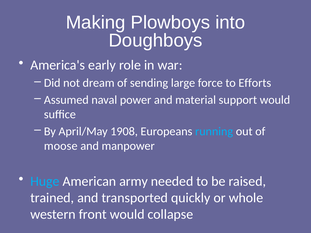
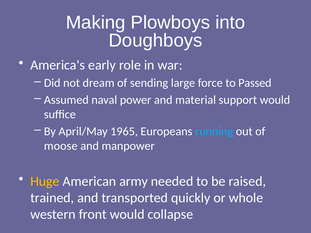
Efforts: Efforts -> Passed
1908: 1908 -> 1965
Huge colour: light blue -> yellow
